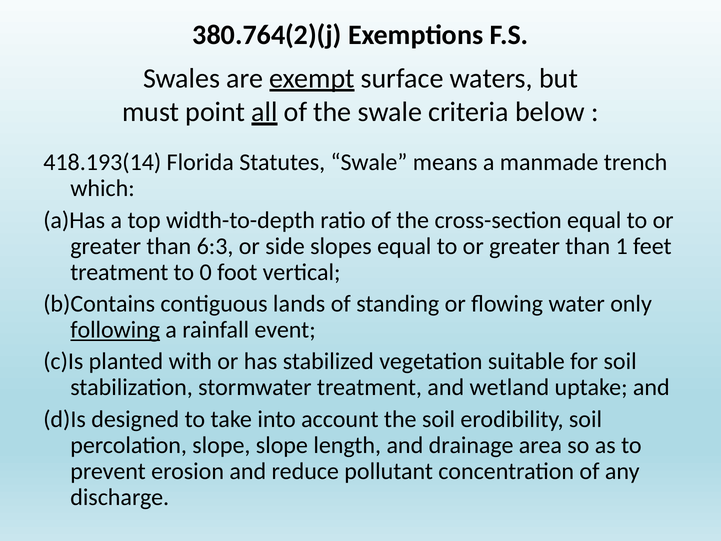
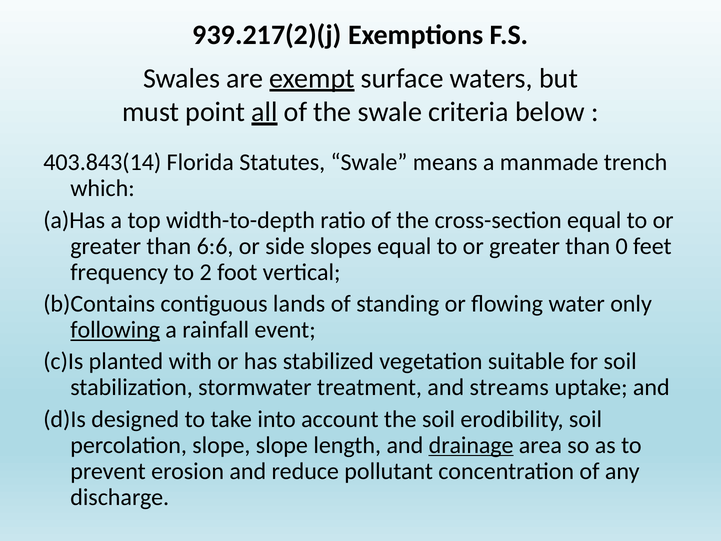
380.764(2)(j: 380.764(2)(j -> 939.217(2)(j
418.193(14: 418.193(14 -> 403.843(14
6:3: 6:3 -> 6:6
1: 1 -> 0
treatment at (119, 272): treatment -> frequency
0: 0 -> 2
wetland: wetland -> streams
drainage underline: none -> present
